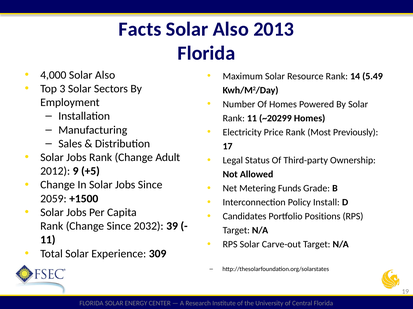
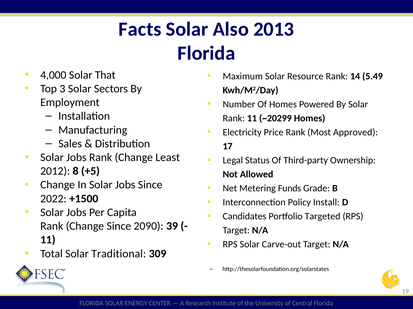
4,000 Solar Also: Also -> That
Previously: Previously -> Approved
Adult: Adult -> Least
9: 9 -> 8
2059: 2059 -> 2022
Positions: Positions -> Targeted
2032: 2032 -> 2090
Experience: Experience -> Traditional
